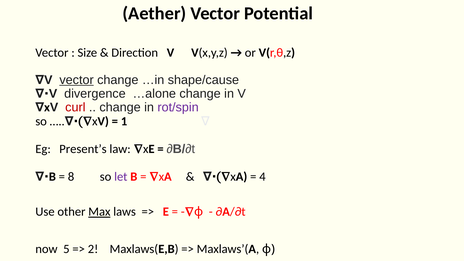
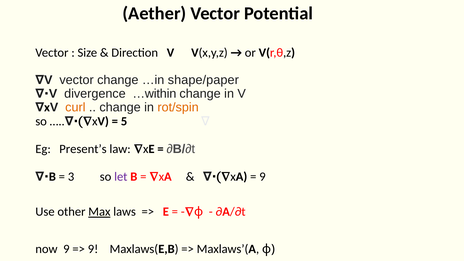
vector at (77, 80) underline: present -> none
shape/cause: shape/cause -> shape/paper
…alone: …alone -> …within
curl colour: red -> orange
rot/spin colour: purple -> orange
1: 1 -> 5
8: 8 -> 3
4 at (262, 177): 4 -> 9
now 5: 5 -> 9
2 at (93, 249): 2 -> 9
